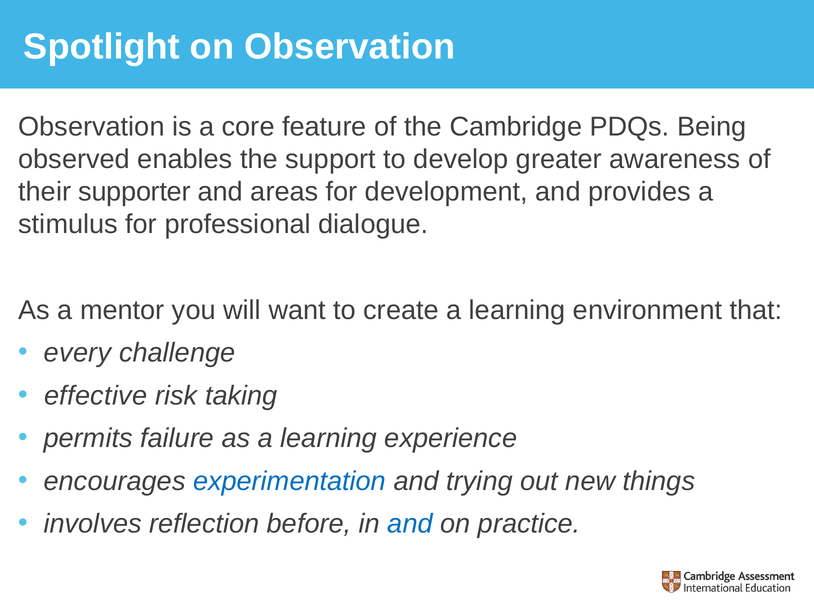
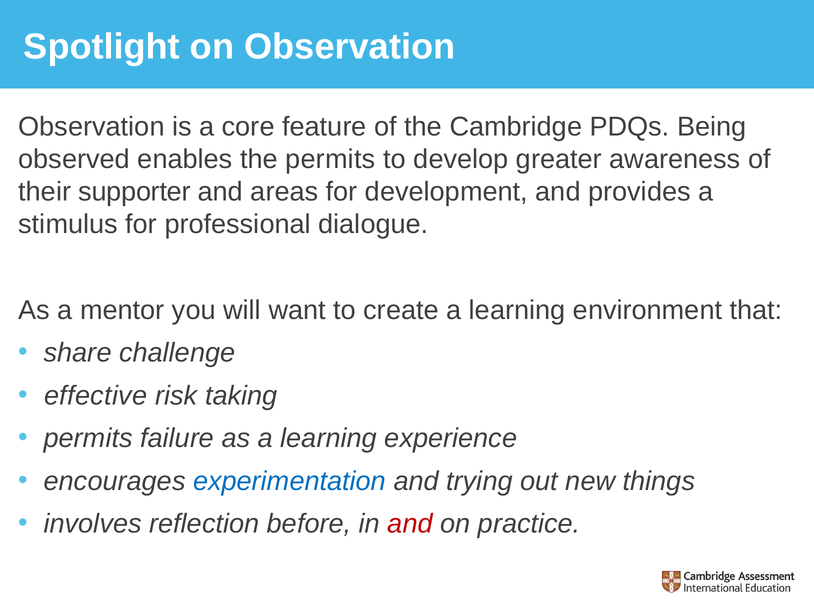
the support: support -> permits
every: every -> share
and at (410, 524) colour: blue -> red
